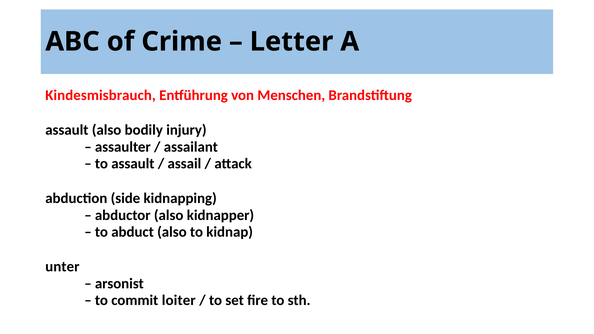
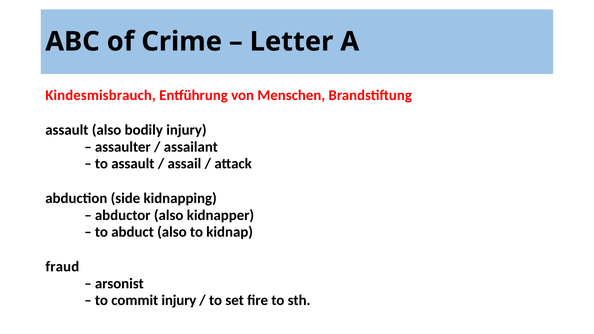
unter: unter -> fraud
commit loiter: loiter -> injury
